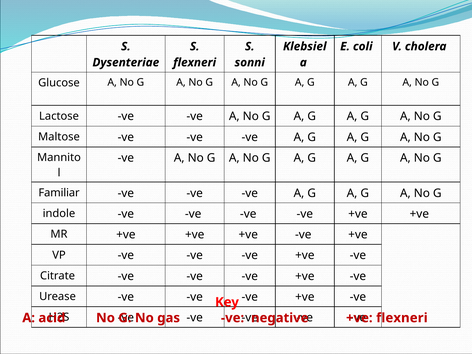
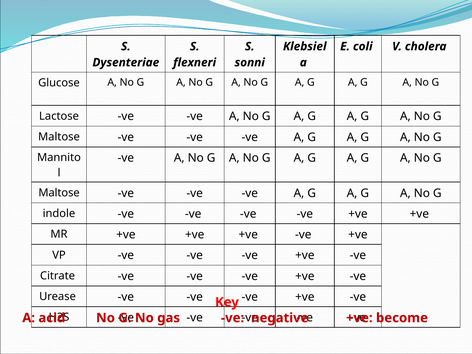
Familiar at (59, 193): Familiar -> Maltose
flexneri at (402, 318): flexneri -> become
